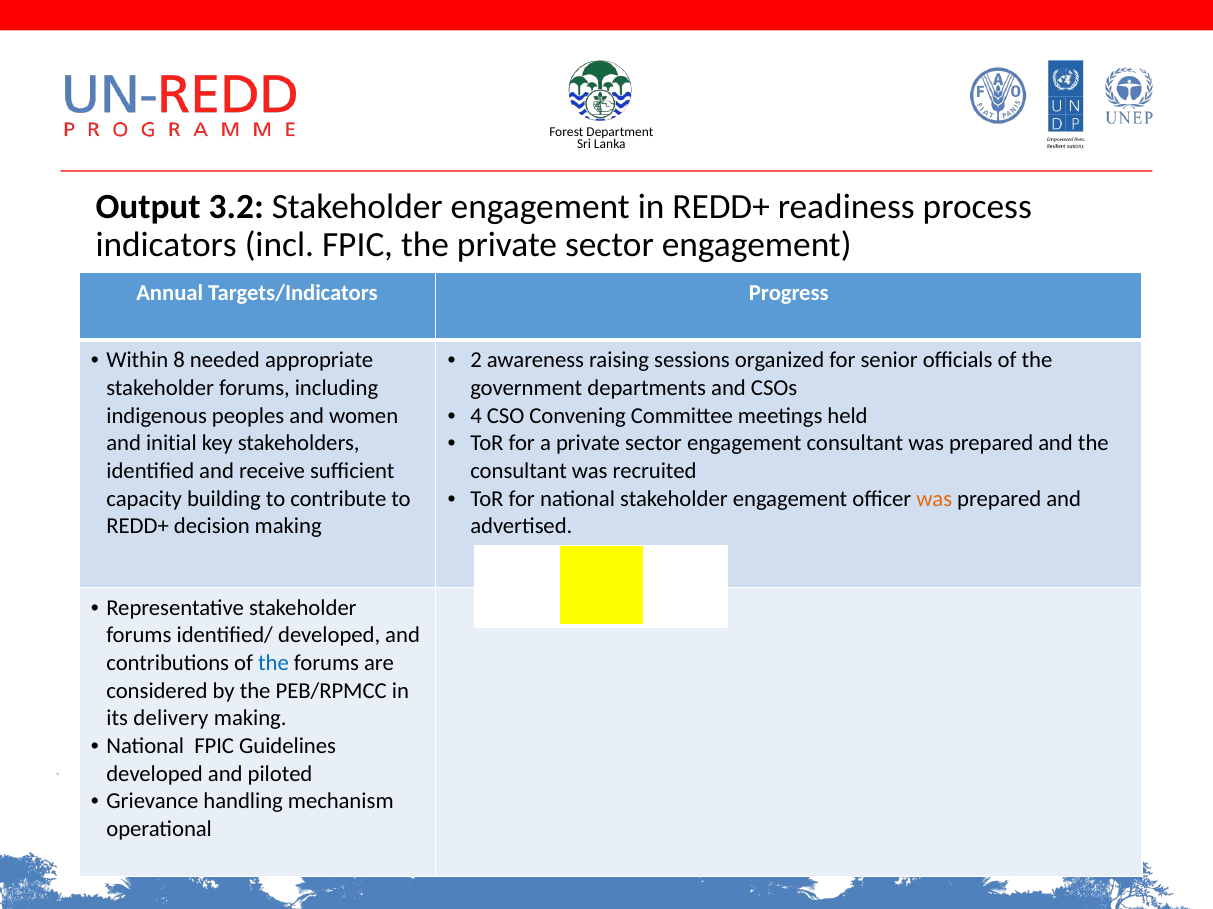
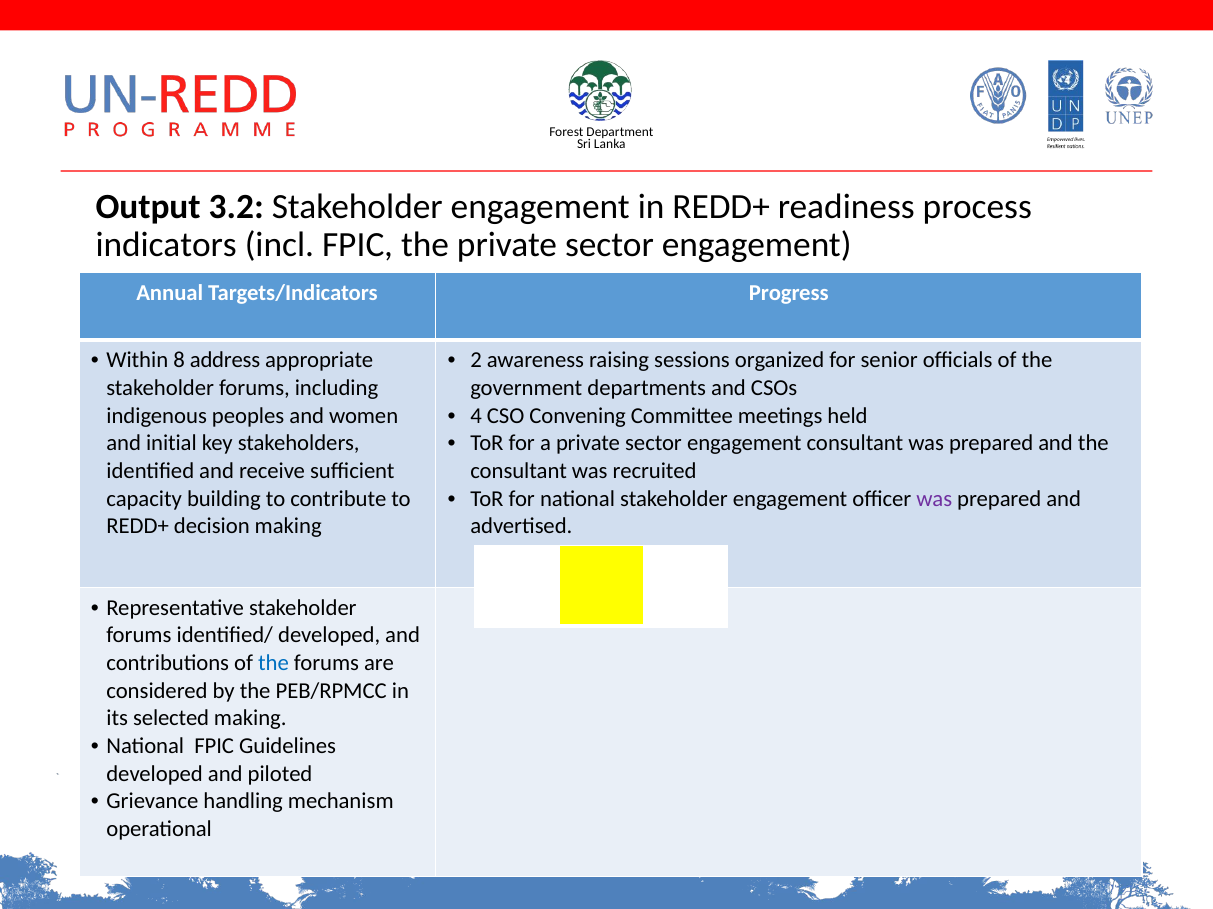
needed: needed -> address
was at (934, 499) colour: orange -> purple
delivery: delivery -> selected
